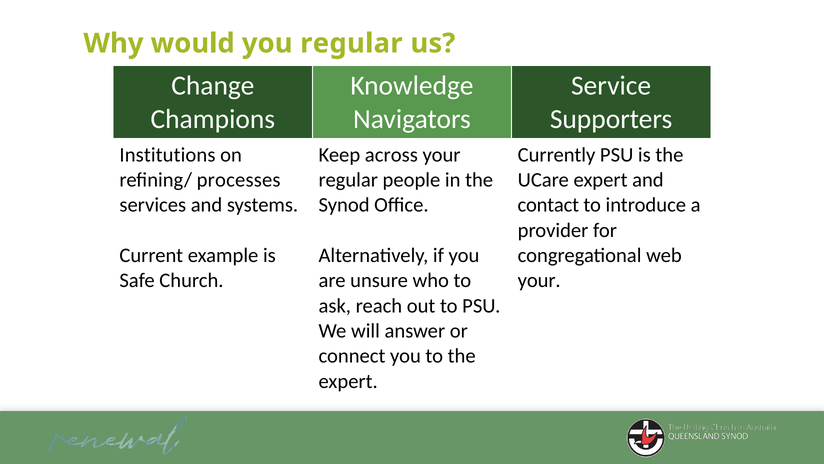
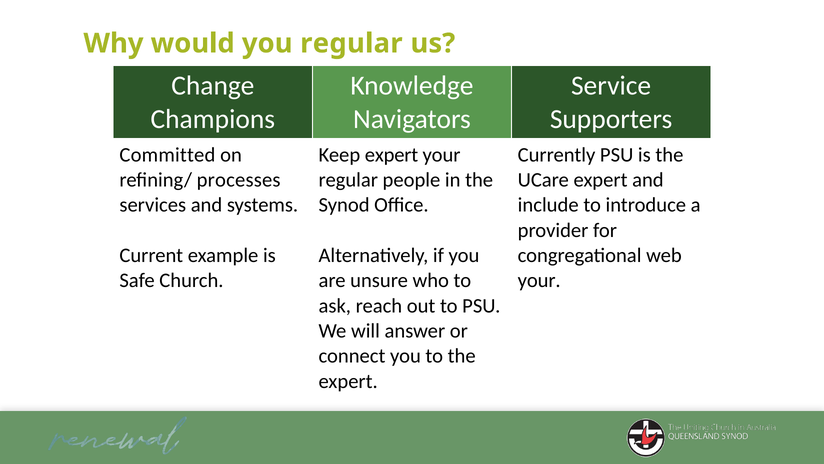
Institutions: Institutions -> Committed
Keep across: across -> expert
contact: contact -> include
